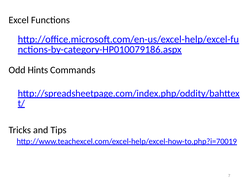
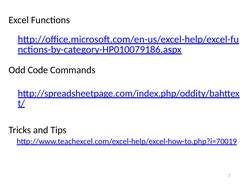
Hints: Hints -> Code
